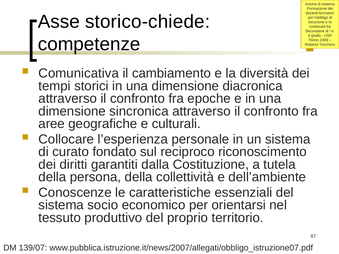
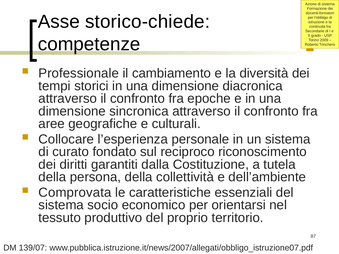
Comunicativa: Comunicativa -> Professionale
Conoscenze: Conoscenze -> Comprovata
